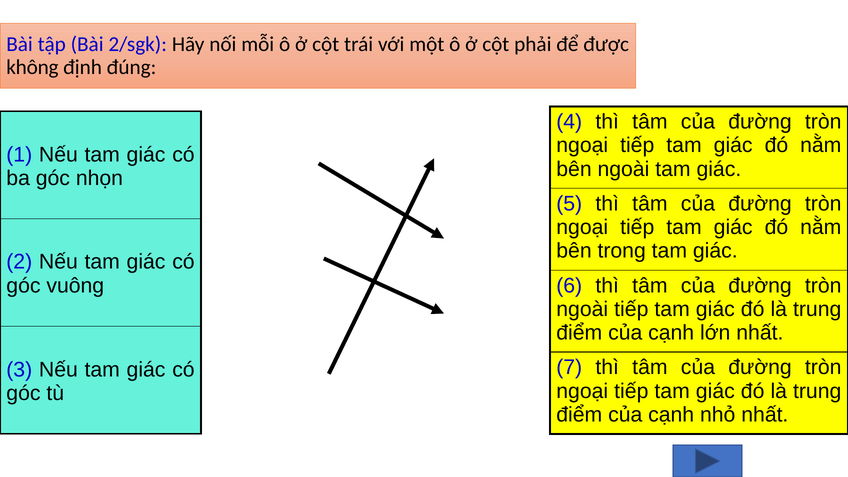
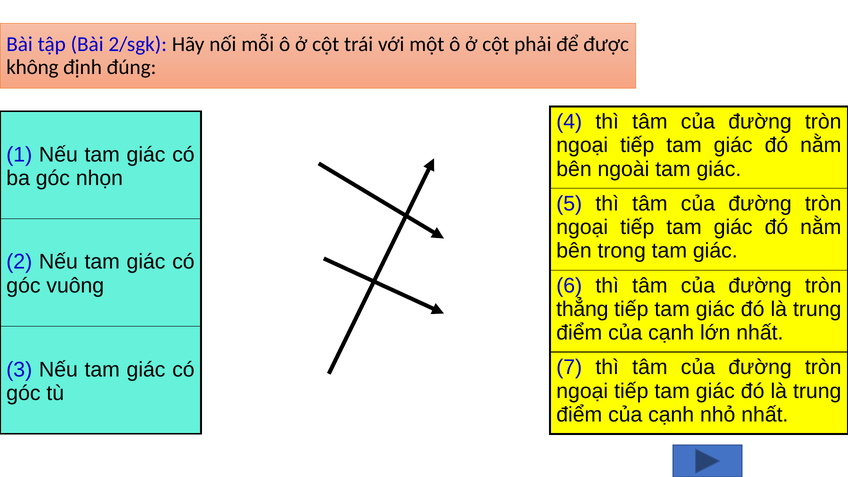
ngoài at (582, 309): ngoài -> thẳng
